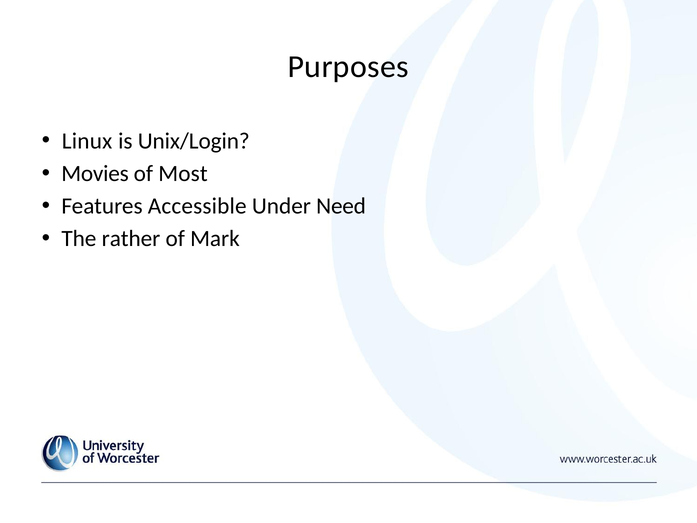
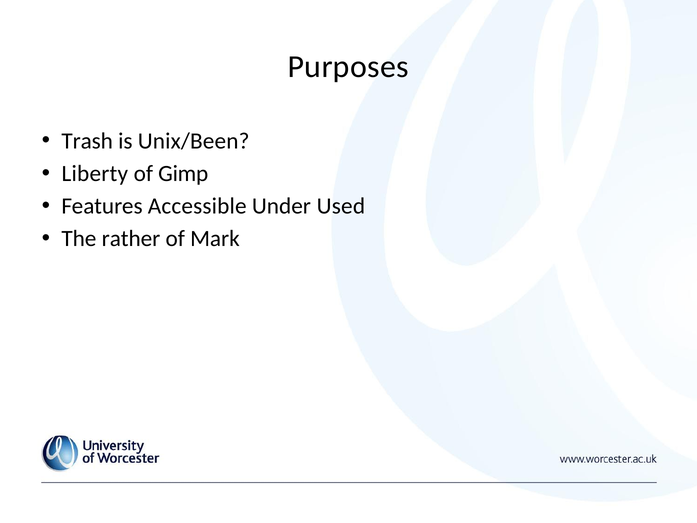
Linux: Linux -> Trash
Unix/Login: Unix/Login -> Unix/Been
Movies: Movies -> Liberty
Most: Most -> Gimp
Need: Need -> Used
